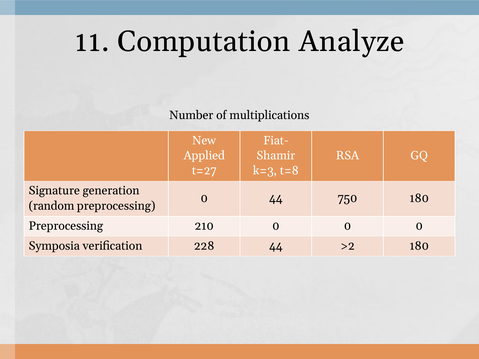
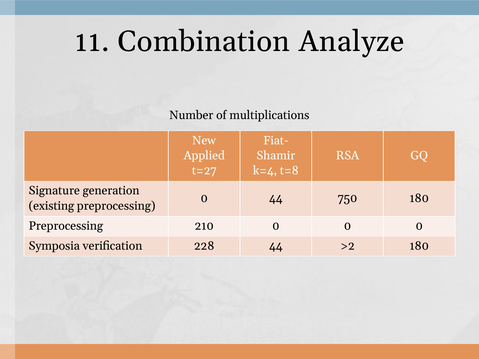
Computation: Computation -> Combination
k=3: k=3 -> k=4
random: random -> existing
